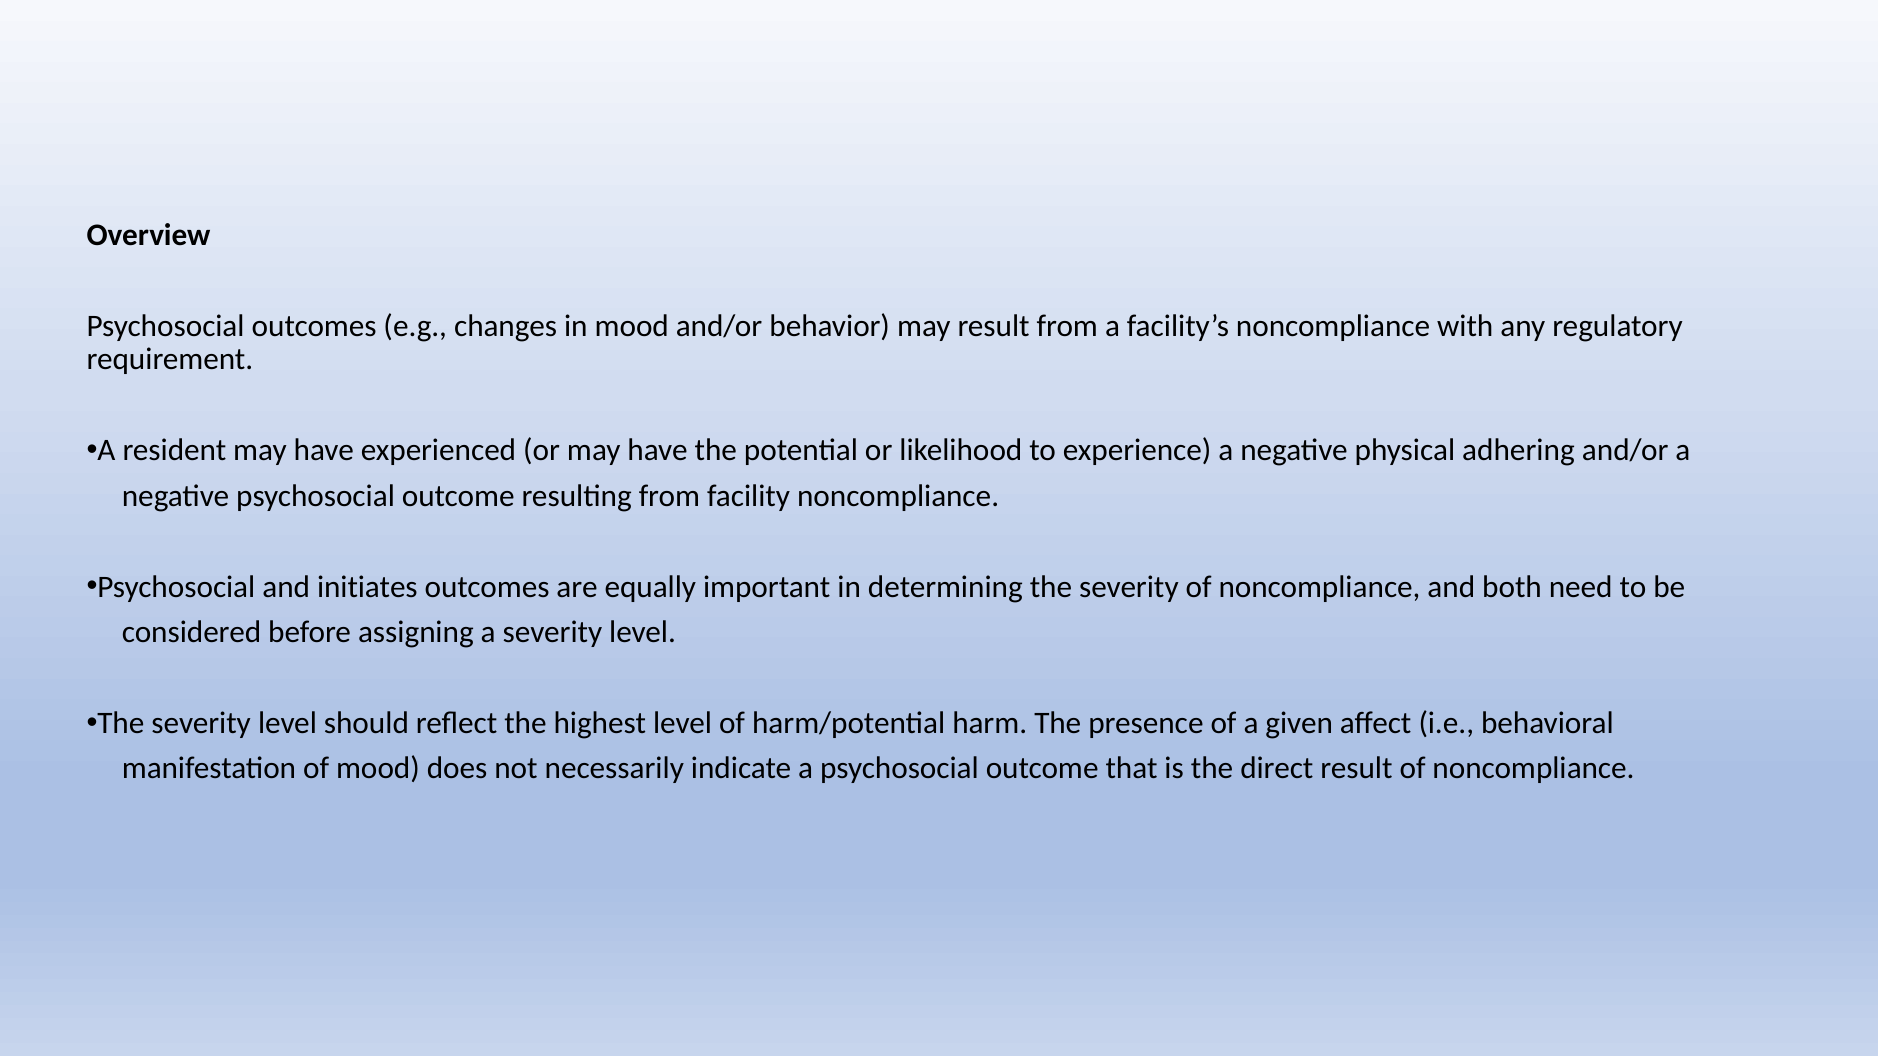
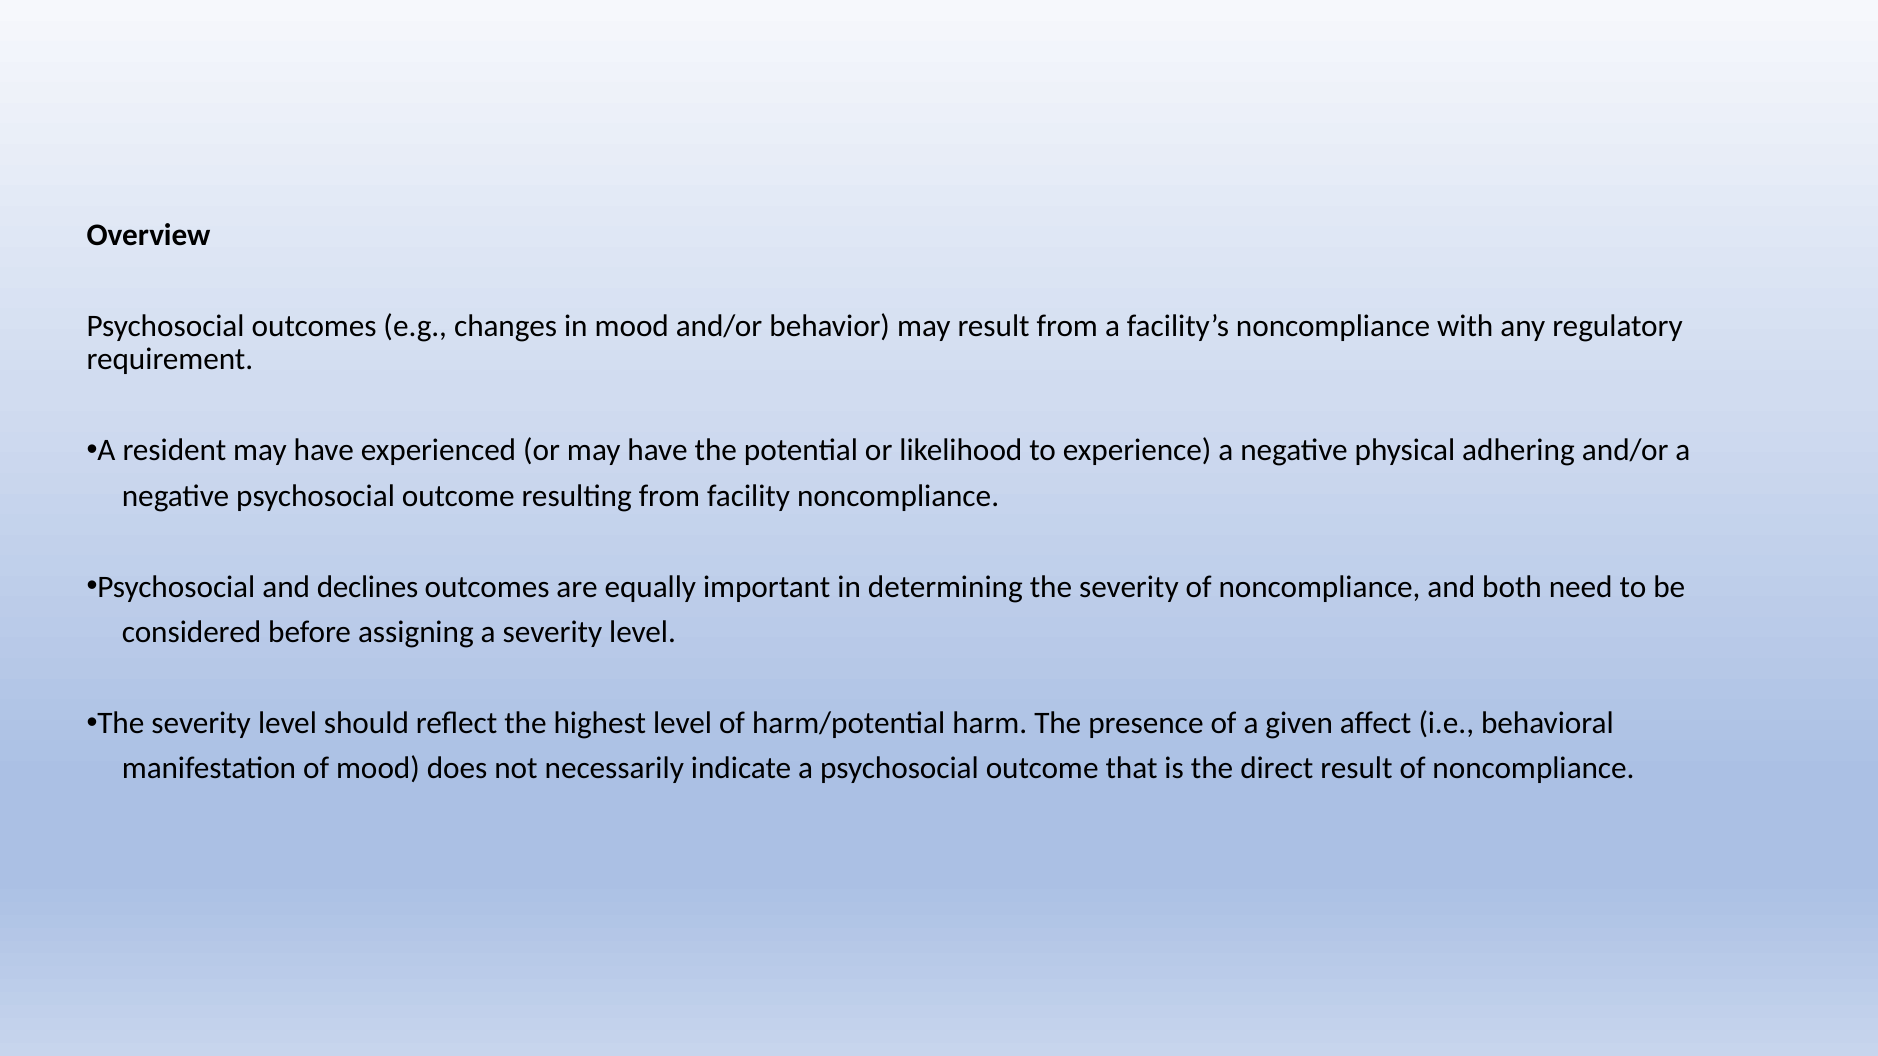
initiates: initiates -> declines
